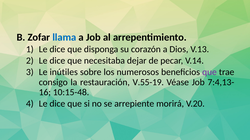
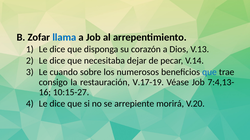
inútiles: inútiles -> cuando
que at (209, 72) colour: purple -> blue
V.55-19: V.55-19 -> V.17-19
10:15-48: 10:15-48 -> 10:15-27
